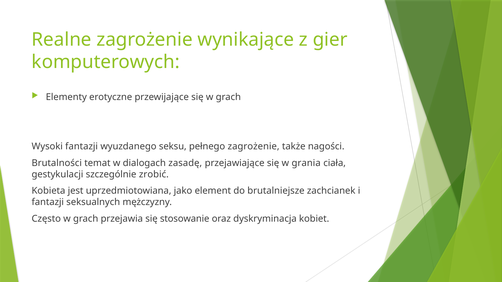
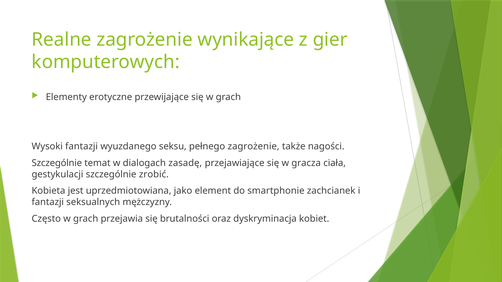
Brutalności at (57, 163): Brutalności -> Szczególnie
grania: grania -> gracza
brutalniejsze: brutalniejsze -> smartphonie
stosowanie: stosowanie -> brutalności
